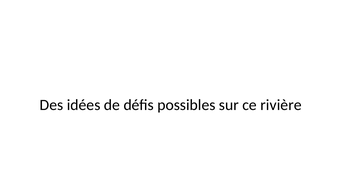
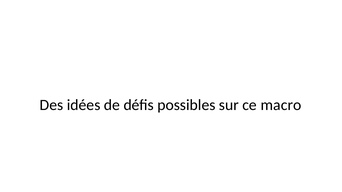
rivière: rivière -> macro
